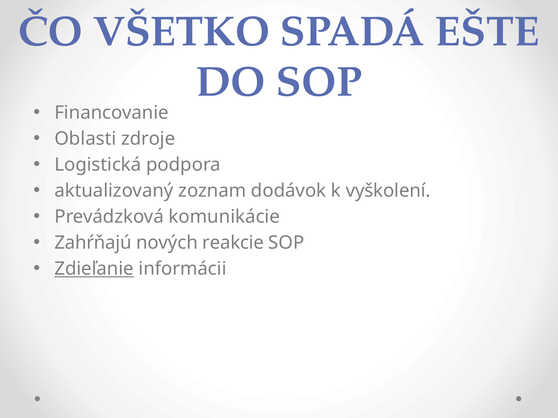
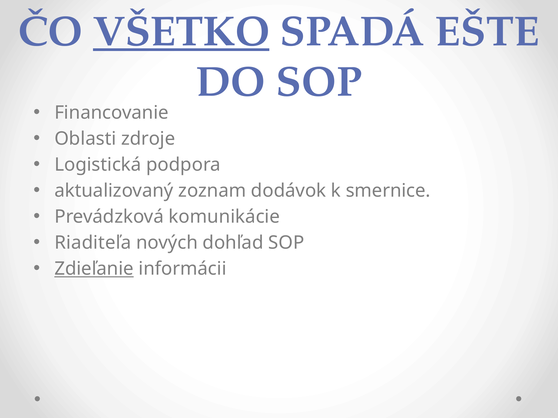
VŠETKO underline: none -> present
vyškolení: vyškolení -> smernice
Zahŕňajú: Zahŕňajú -> Riaditeľa
reakcie: reakcie -> dohľad
